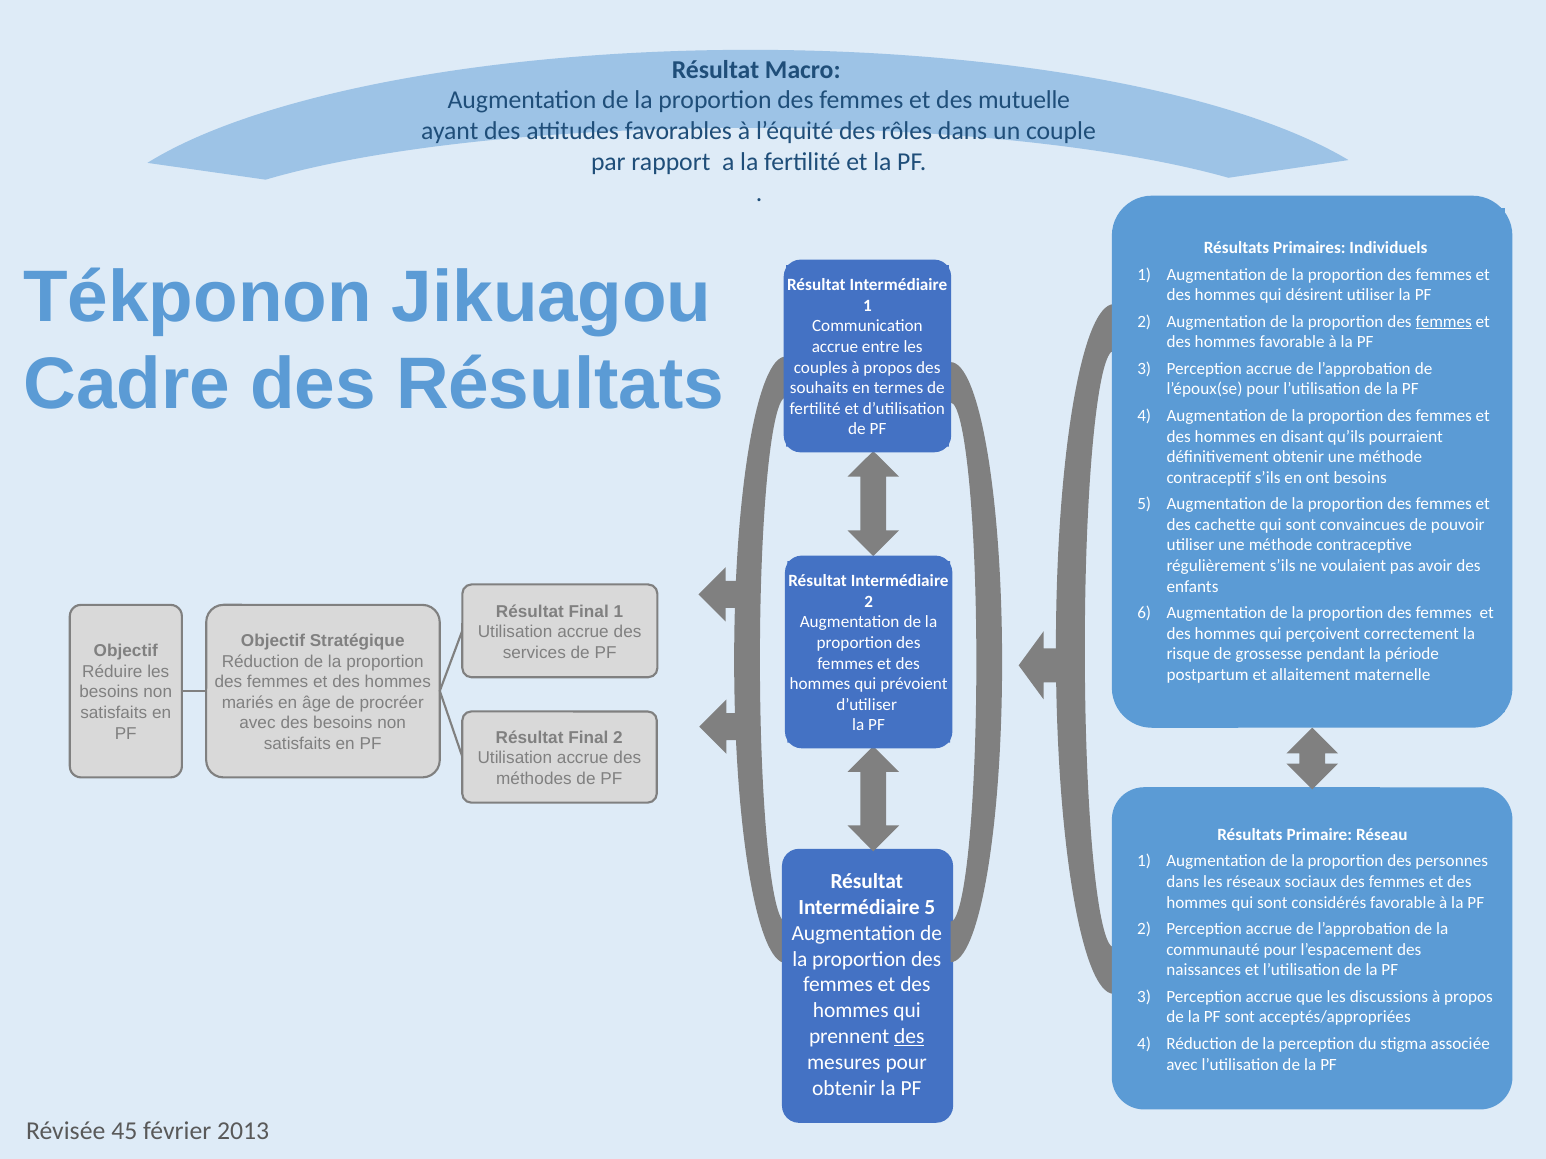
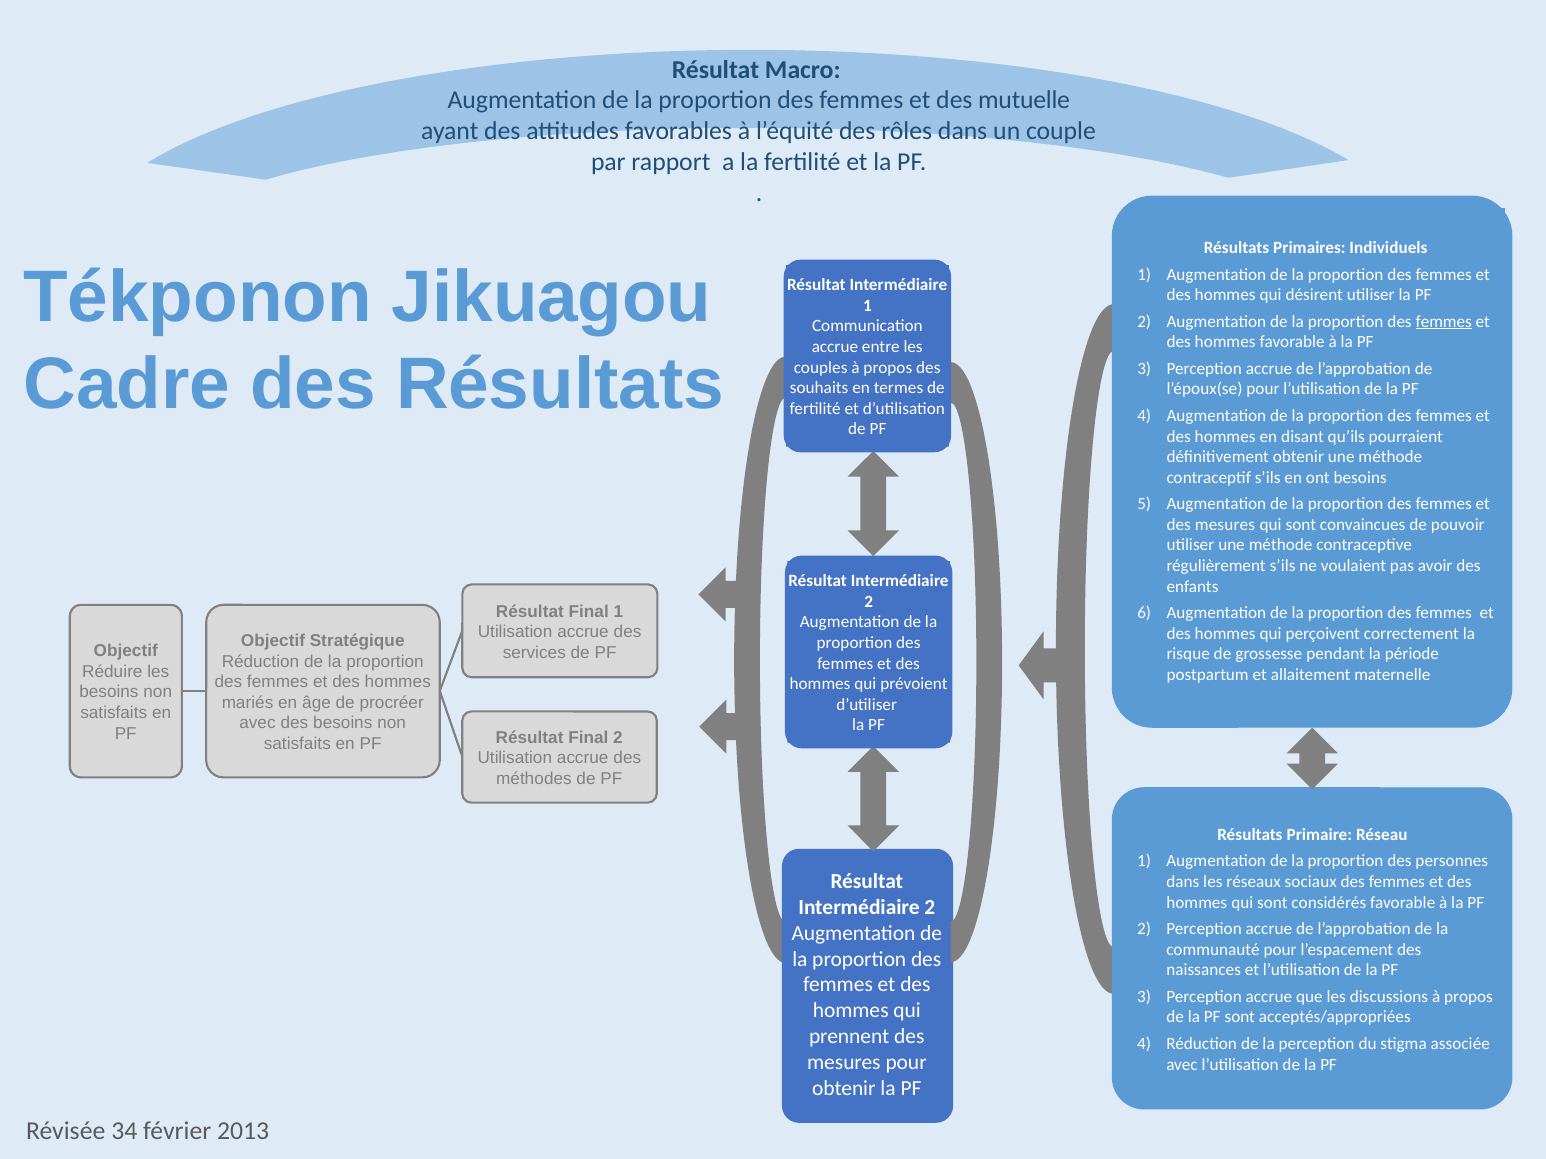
cachette at (1225, 525): cachette -> mesures
5 at (930, 908): 5 -> 2
des at (909, 1037) underline: present -> none
45: 45 -> 34
